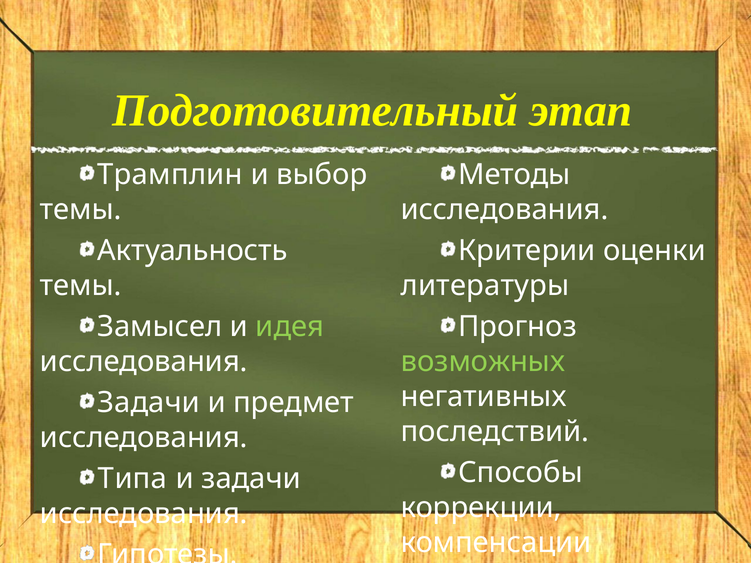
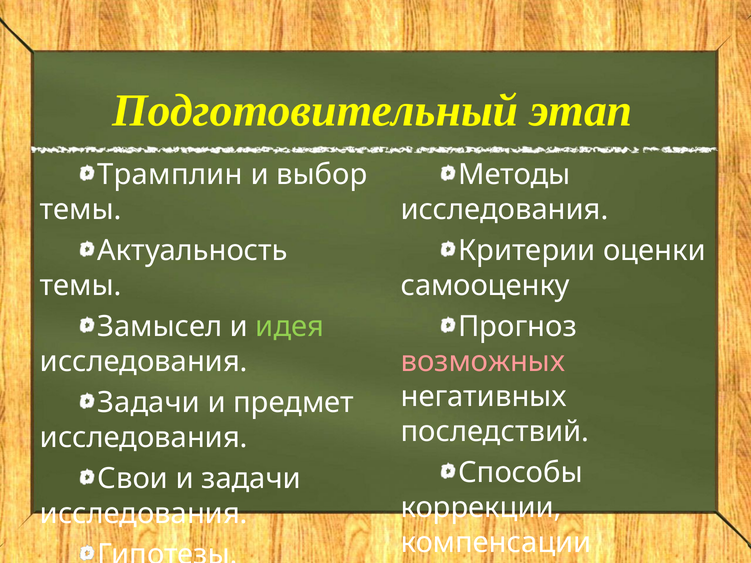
литературы: литературы -> самооценку
возможных colour: light green -> pink
Типа: Типа -> Свои
